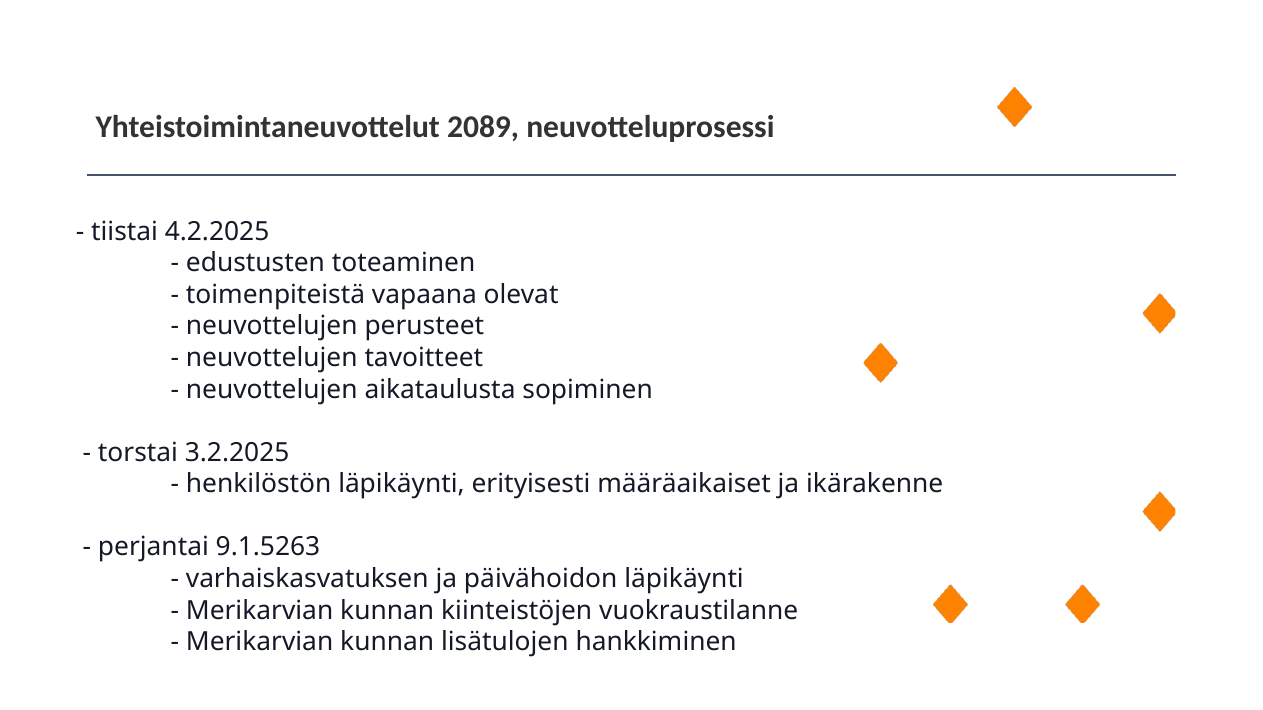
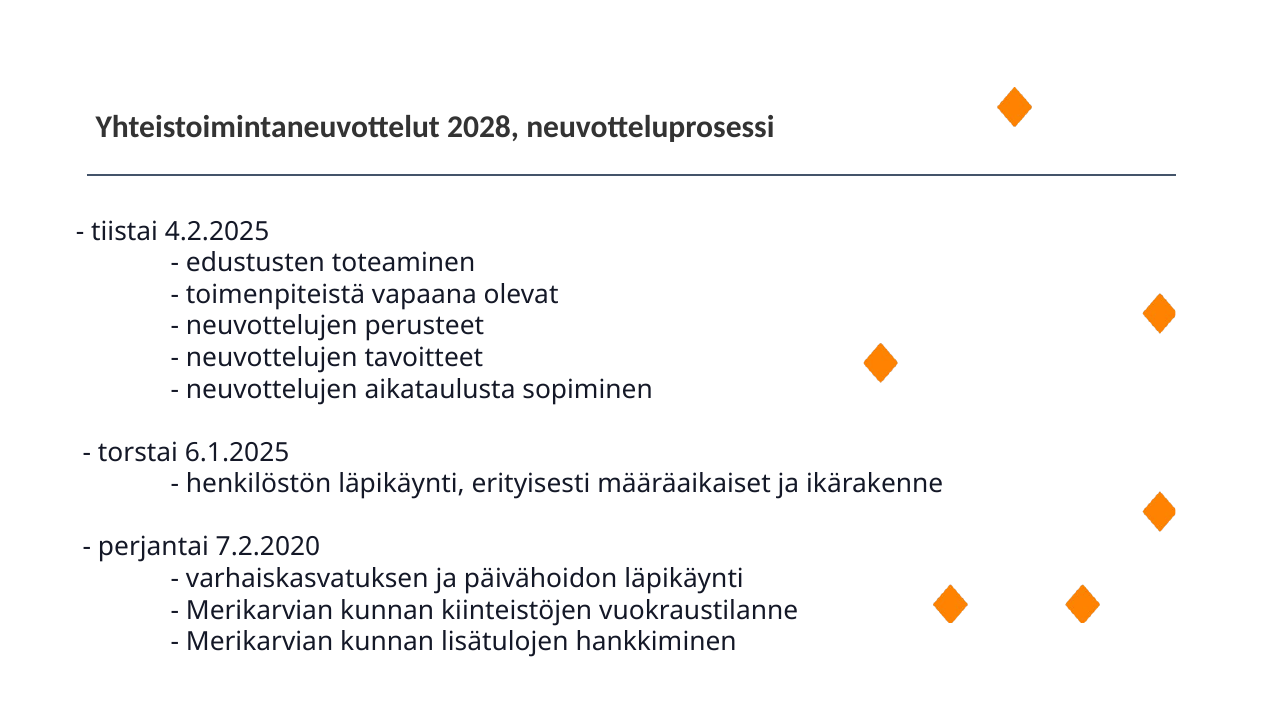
2089: 2089 -> 2028
3.2.2025: 3.2.2025 -> 6.1.2025
9.1.5263: 9.1.5263 -> 7.2.2020
